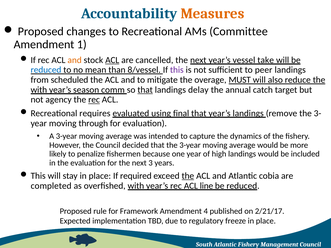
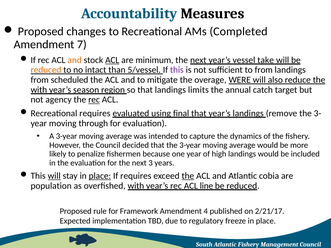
Measures colour: orange -> black
Committee: Committee -> Completed
1: 1 -> 7
cancelled: cancelled -> minimum
reduced at (46, 70) colour: blue -> orange
mean: mean -> intact
8/vessel: 8/vessel -> 5/vessel
to peer: peer -> from
MUST: MUST -> WERE
comm: comm -> region
that at (145, 90) underline: present -> none
delay: delay -> limits
will at (54, 176) underline: none -> present
place at (100, 176) underline: none -> present
If required: required -> requires
completed: completed -> population
